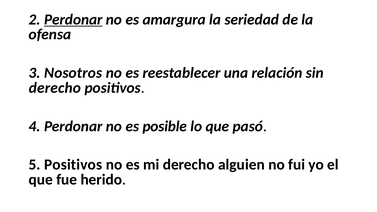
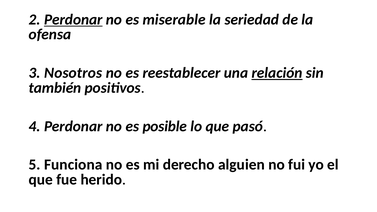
amargura: amargura -> miserable
relación underline: none -> present
derecho at (55, 88): derecho -> también
5 Positivos: Positivos -> Funciona
